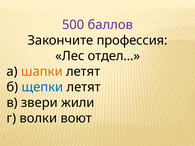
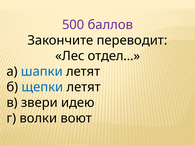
профессия: профессия -> переводит
шапки colour: orange -> blue
жили: жили -> идею
